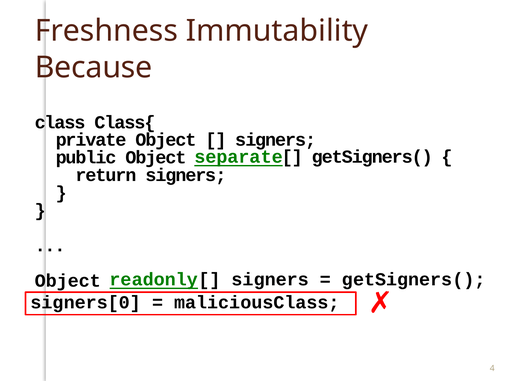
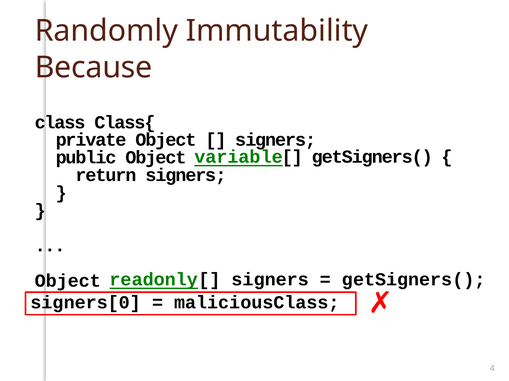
Freshness: Freshness -> Randomly
separate: separate -> variable
